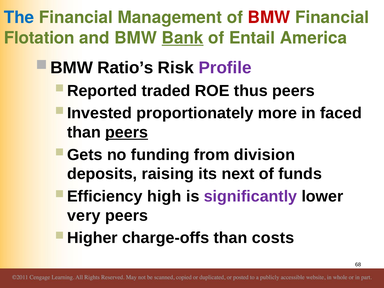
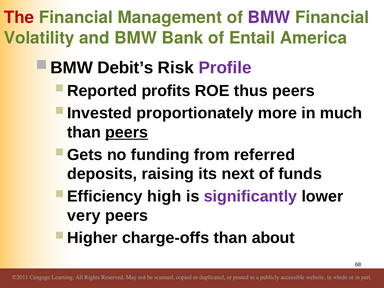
The colour: blue -> red
BMW at (269, 18) colour: red -> purple
Flotation: Flotation -> Volatility
Bank underline: present -> none
Ratio’s: Ratio’s -> Debit’s
traded: traded -> profits
faced: faced -> much
division: division -> referred
costs: costs -> about
